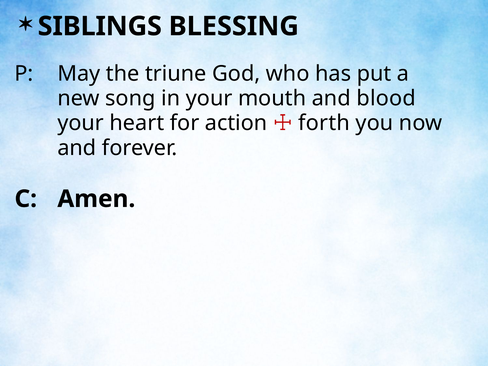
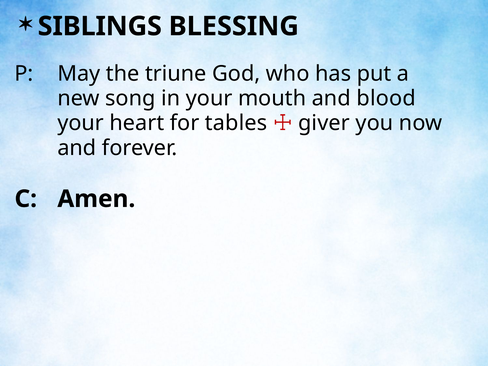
action: action -> tables
forth: forth -> giver
